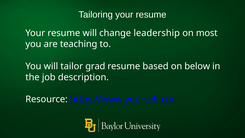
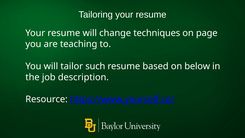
leadership: leadership -> techniques
most: most -> page
grad: grad -> such
